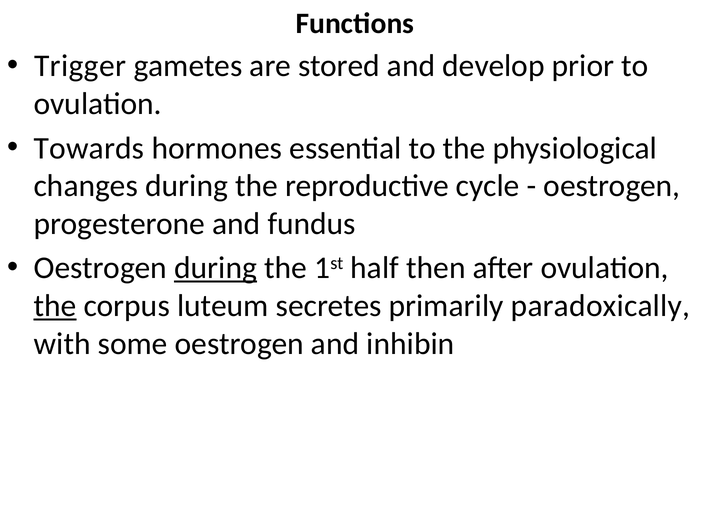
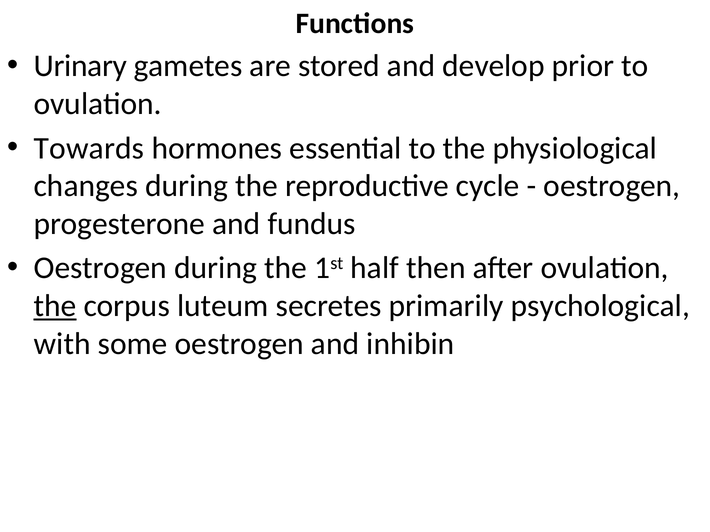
Trigger: Trigger -> Urinary
during at (216, 268) underline: present -> none
paradoxically: paradoxically -> psychological
